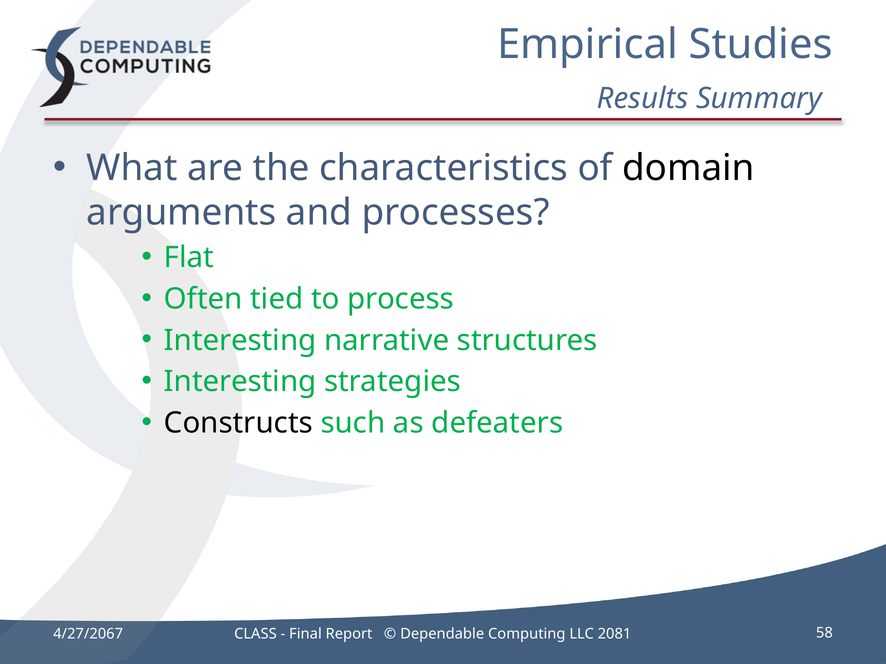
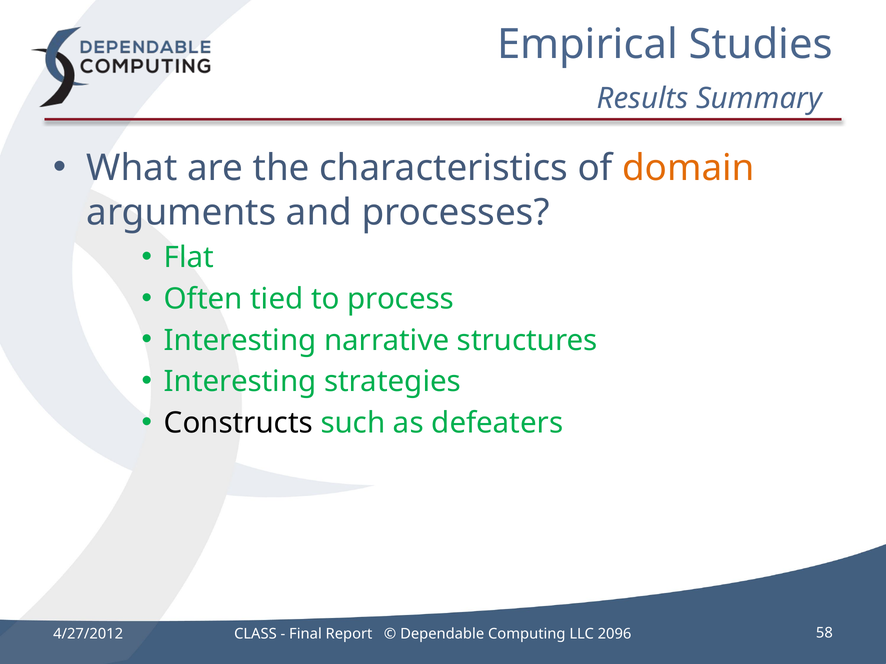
domain colour: black -> orange
4/27/2067: 4/27/2067 -> 4/27/2012
2081: 2081 -> 2096
